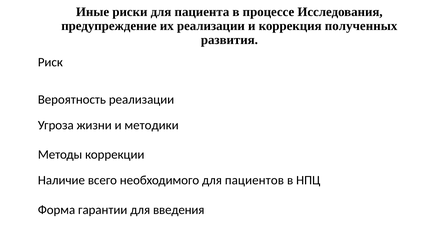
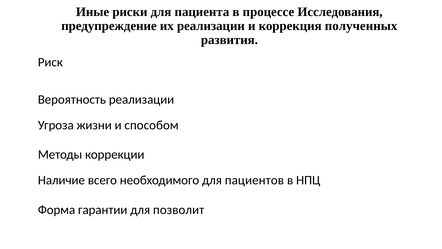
методики: методики -> способом
введения: введения -> позволит
